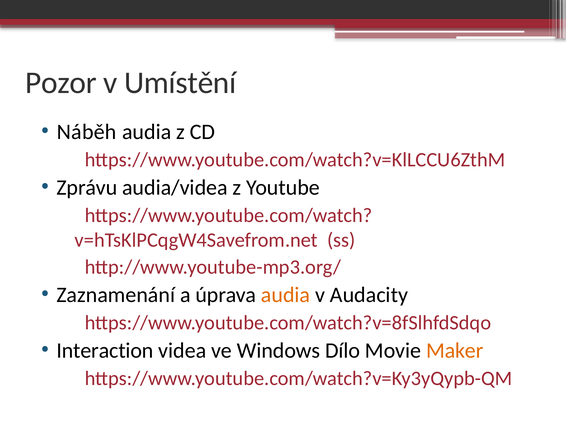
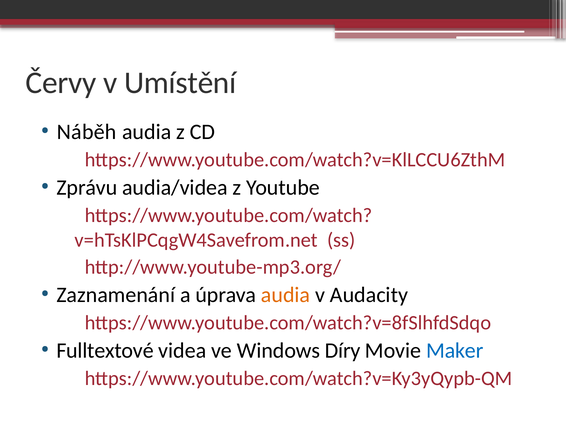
Pozor: Pozor -> Červy
Interaction: Interaction -> Fulltextové
Dílo: Dílo -> Díry
Maker colour: orange -> blue
